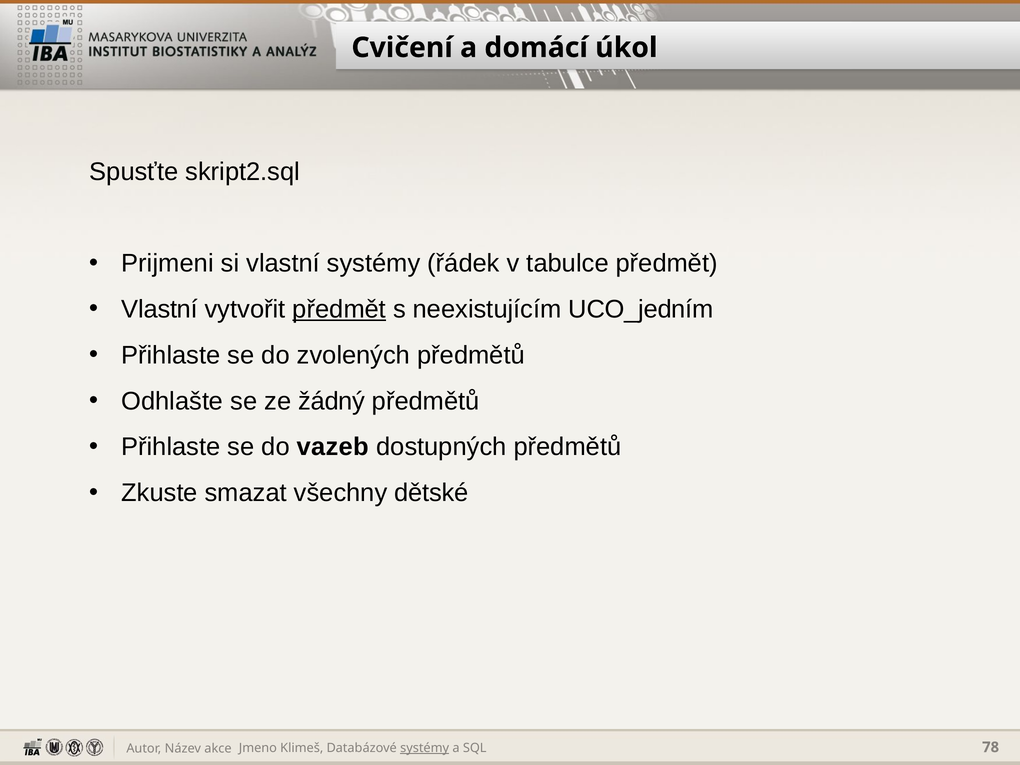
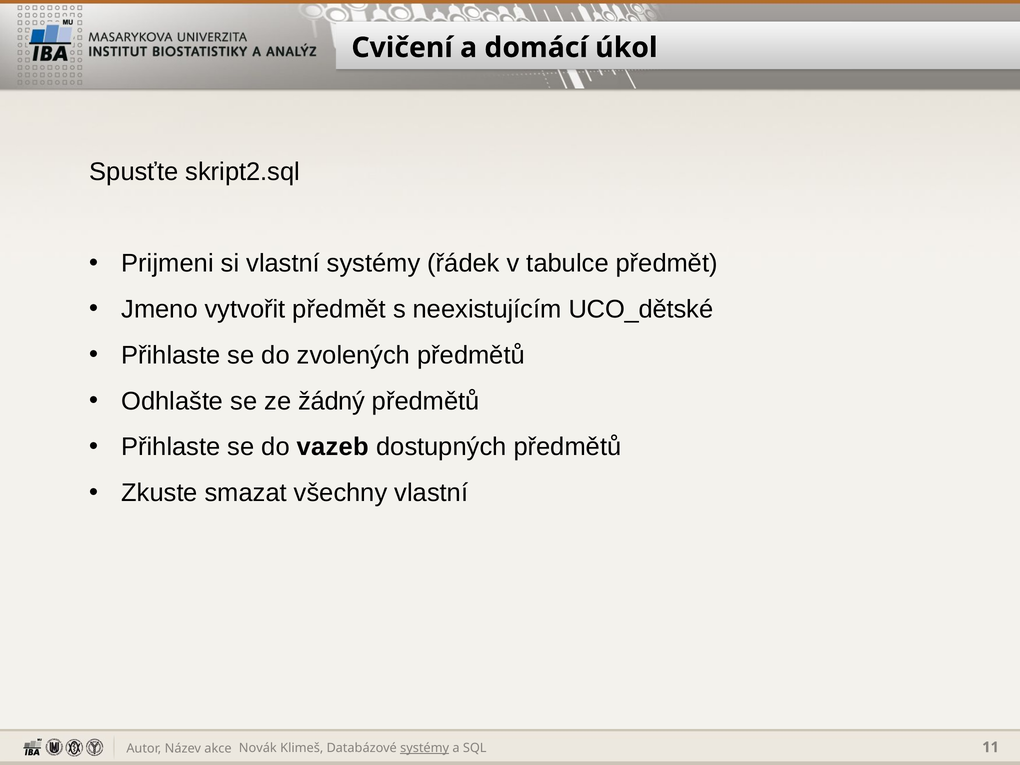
Vlastní at (160, 309): Vlastní -> Jmeno
předmět at (339, 309) underline: present -> none
UCO_jedním: UCO_jedním -> UCO_dětské
všechny dětské: dětské -> vlastní
Jmeno: Jmeno -> Novák
78: 78 -> 11
